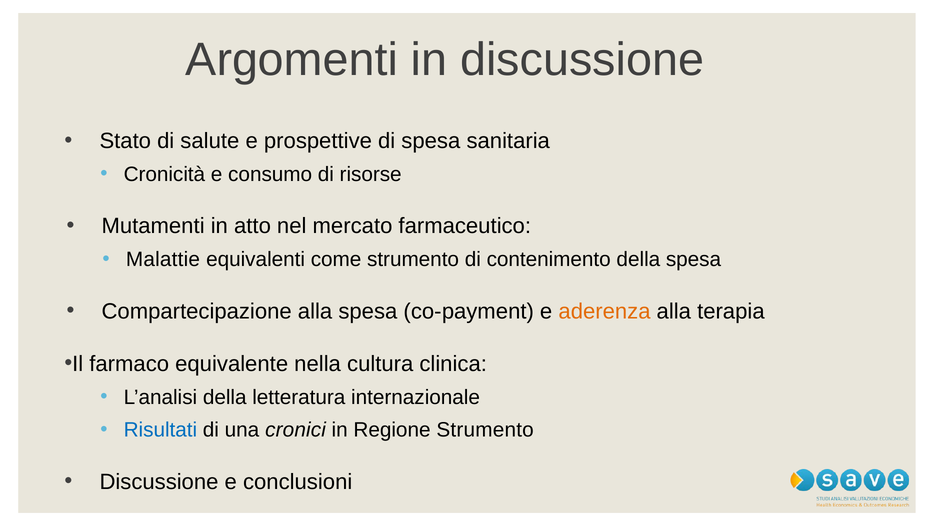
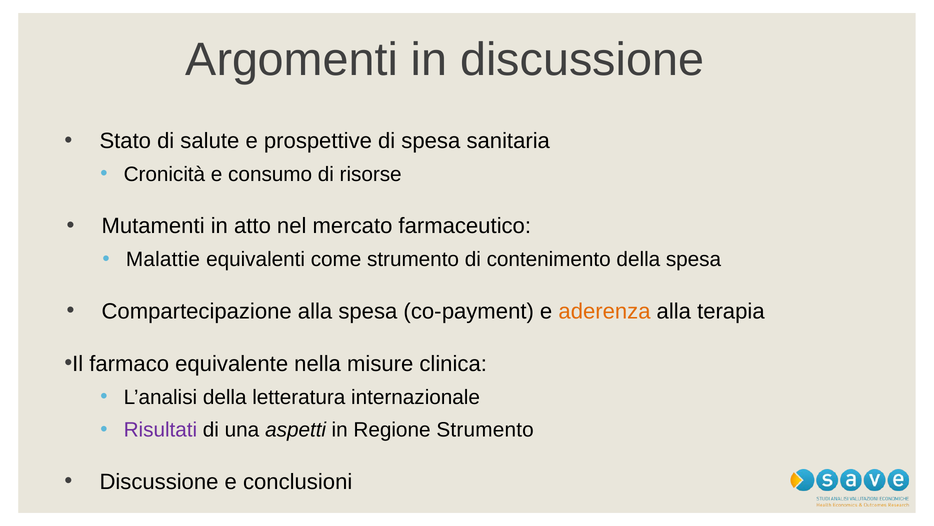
cultura: cultura -> misure
Risultati colour: blue -> purple
cronici: cronici -> aspetti
